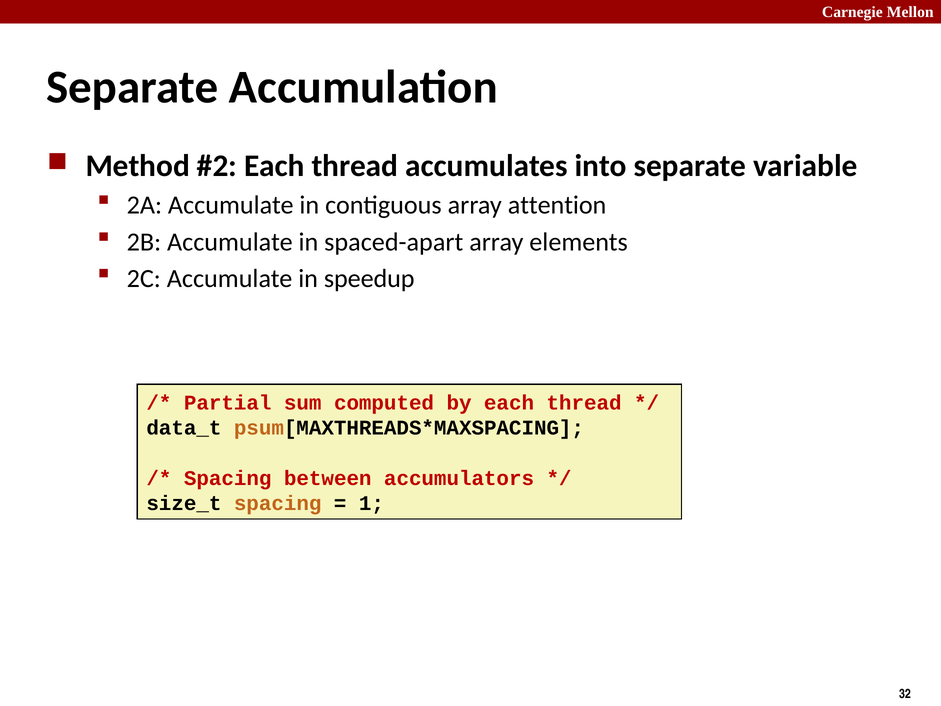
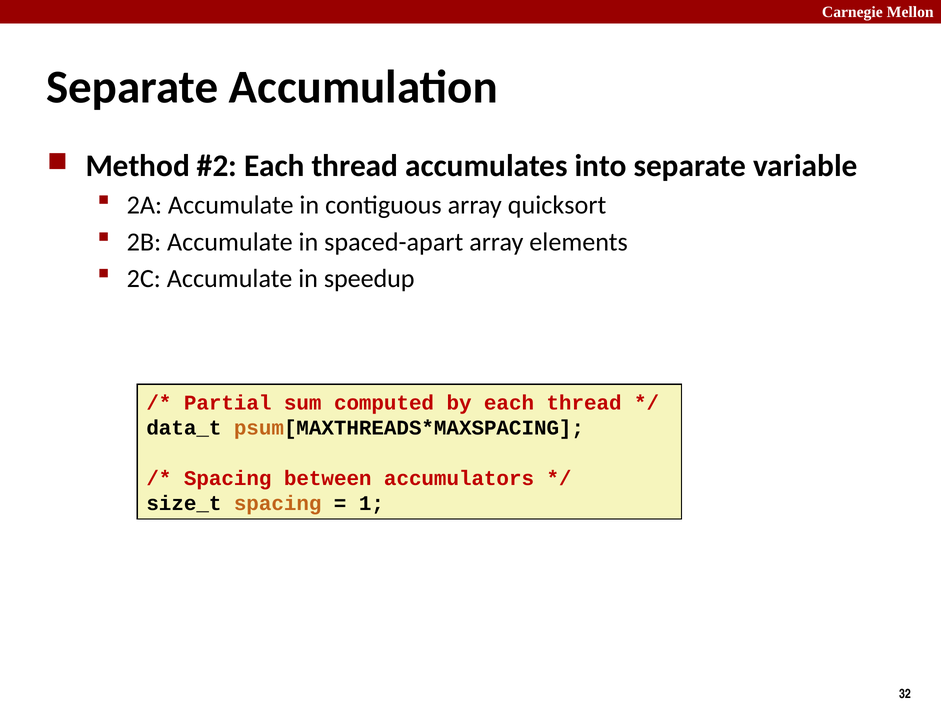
attention: attention -> quicksort
